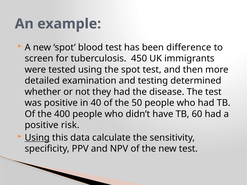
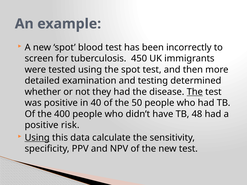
difference: difference -> incorrectly
The at (195, 92) underline: none -> present
60: 60 -> 48
